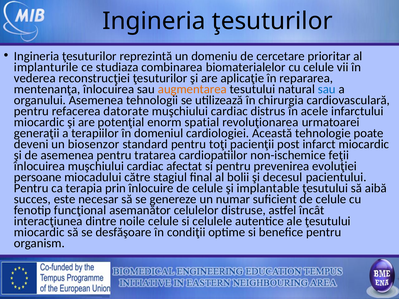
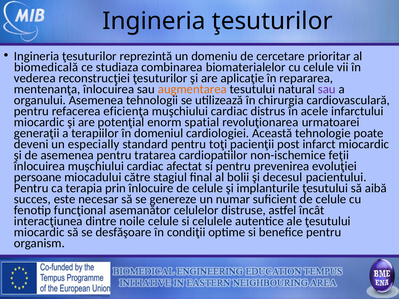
implanturile: implanturile -> biomedicală
sau at (327, 89) colour: blue -> purple
datorate: datorate -> eficienţa
biosenzor: biosenzor -> especially
implantable: implantable -> implanturile
